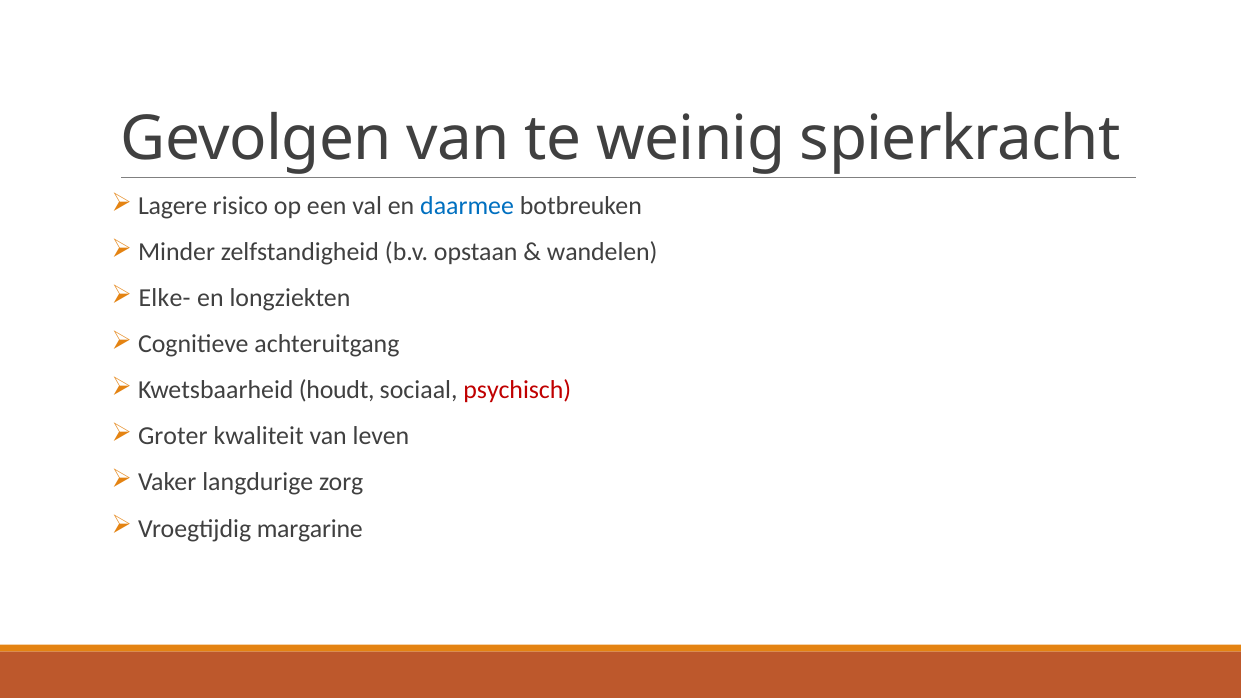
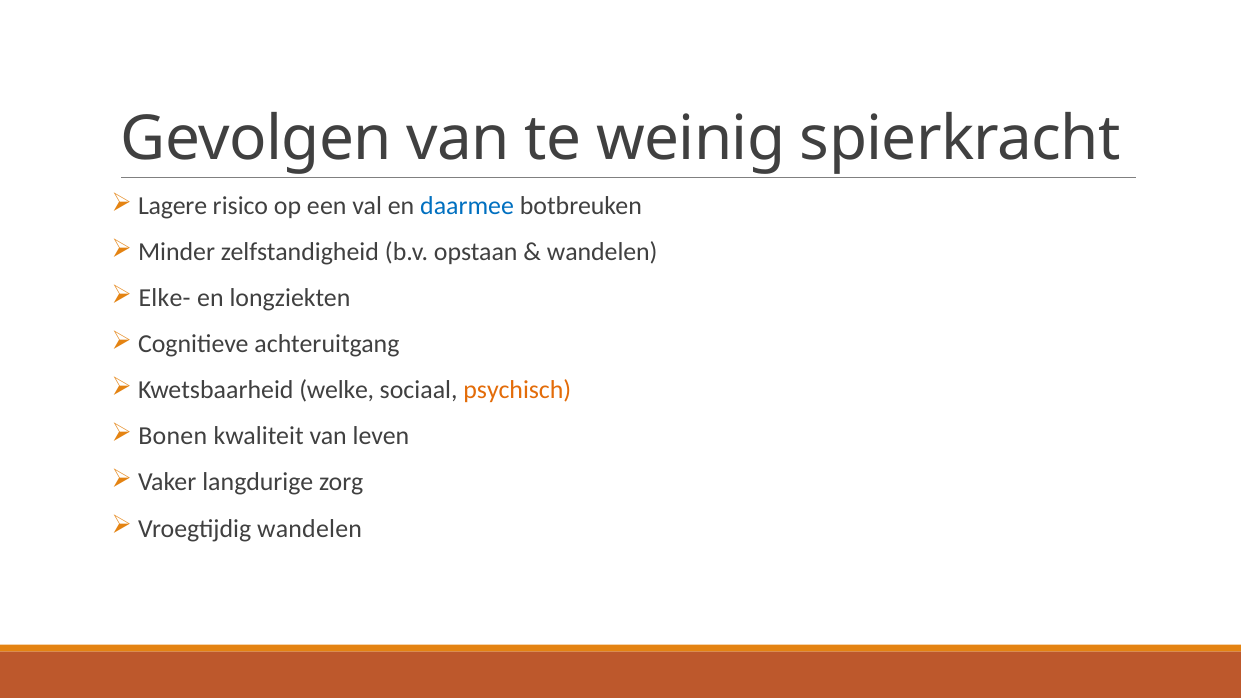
houdt: houdt -> welke
psychisch colour: red -> orange
Groter: Groter -> Bonen
Vroegtijdig margarine: margarine -> wandelen
